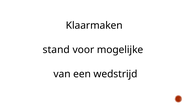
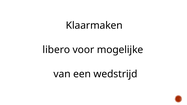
stand: stand -> libero
